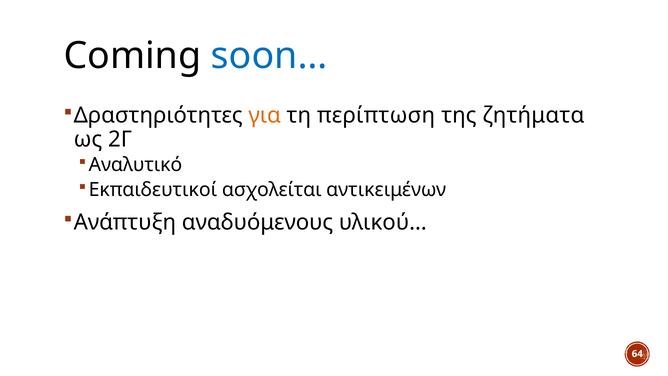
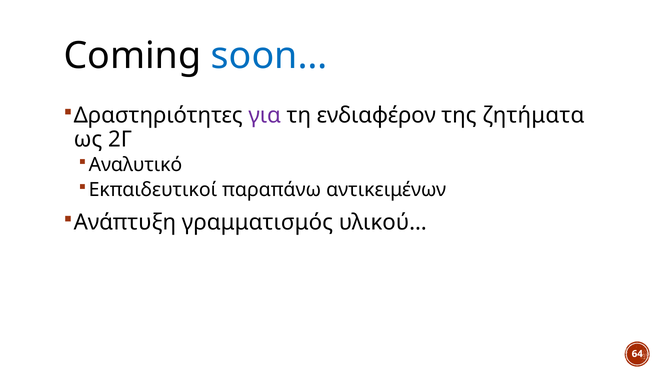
για colour: orange -> purple
περίπτωση: περίπτωση -> ενδιαφέρον
ασχολείται: ασχολείται -> παραπάνω
αναδυόμενους: αναδυόμενους -> γραμματισμός
